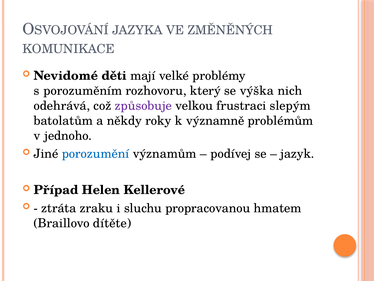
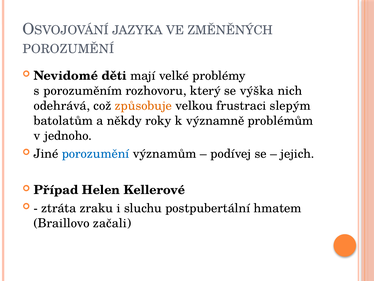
KOMUNIKACE at (68, 49): KOMUNIKACE -> POROZUMĚNÍ
způsobuje colour: purple -> orange
jazyk: jazyk -> jejich
propracovanou: propracovanou -> postpubertální
dítěte: dítěte -> začali
